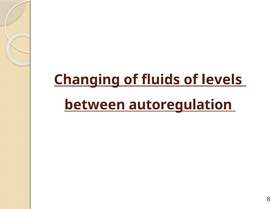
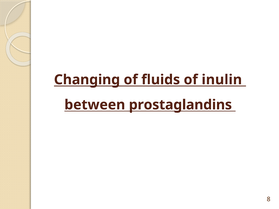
levels: levels -> inulin
autoregulation: autoregulation -> prostaglandins
